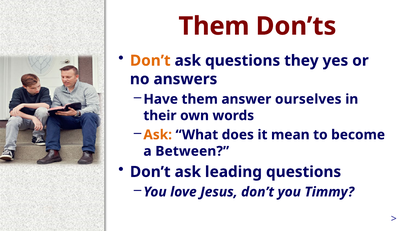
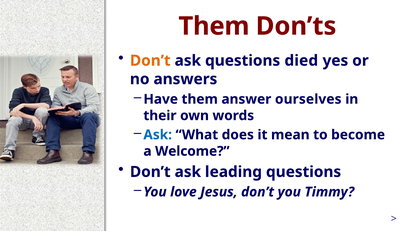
they: they -> died
Ask at (158, 135) colour: orange -> blue
Between: Between -> Welcome
